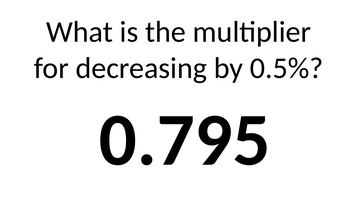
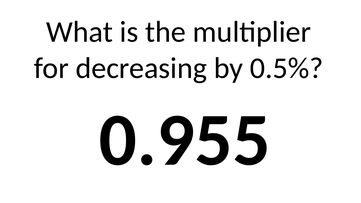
0.795: 0.795 -> 0.955
